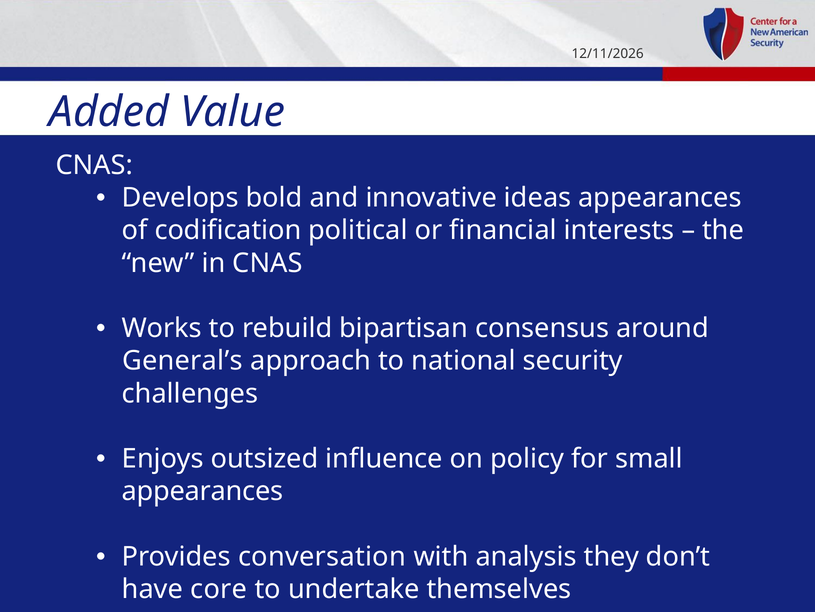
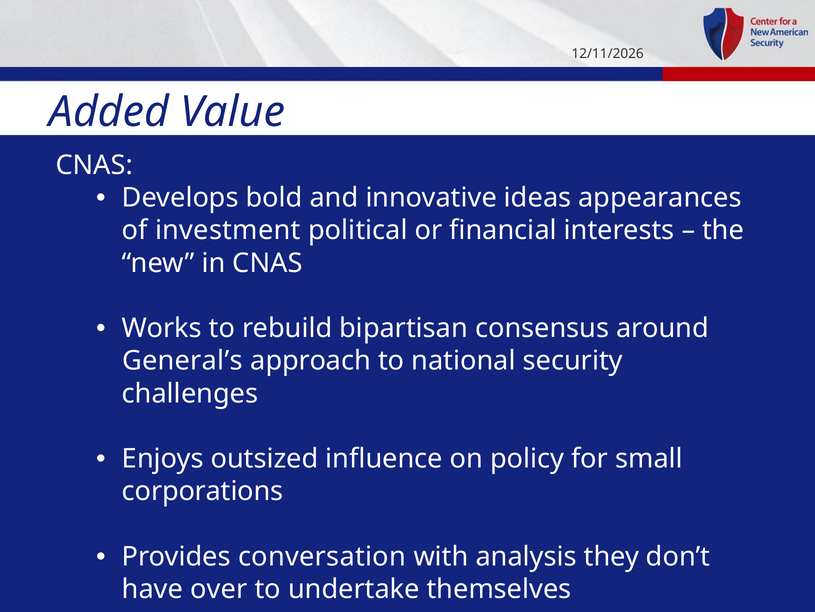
codification: codification -> investment
appearances at (203, 491): appearances -> corporations
core: core -> over
